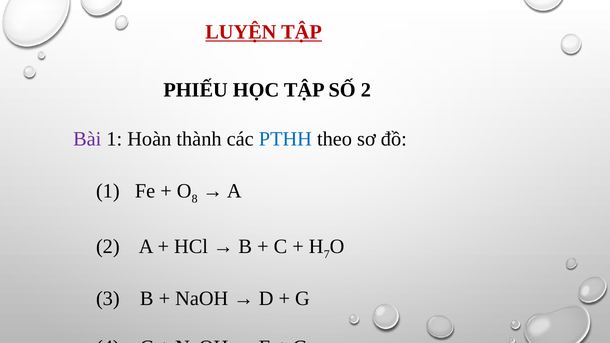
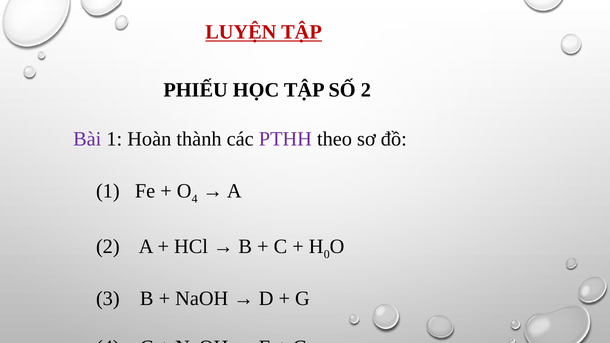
PTHH colour: blue -> purple
8 at (195, 199): 8 -> 4
7: 7 -> 0
